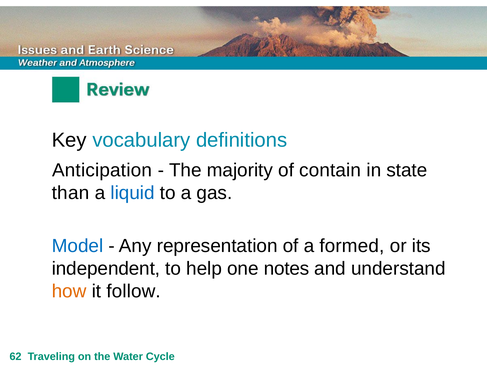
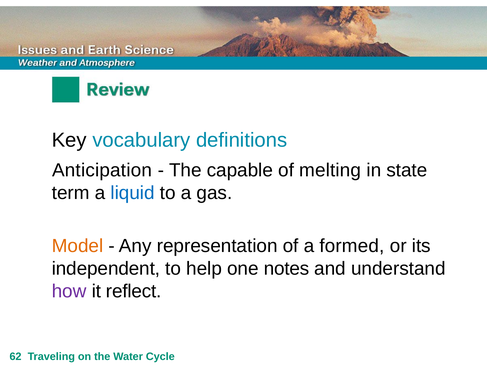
majority: majority -> capable
contain: contain -> melting
than: than -> term
Model colour: blue -> orange
how colour: orange -> purple
follow: follow -> reflect
